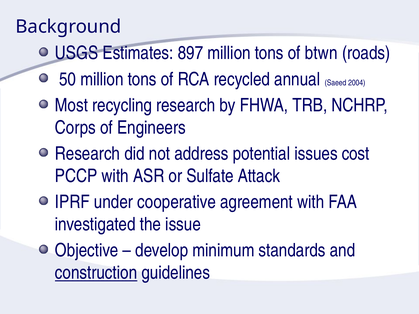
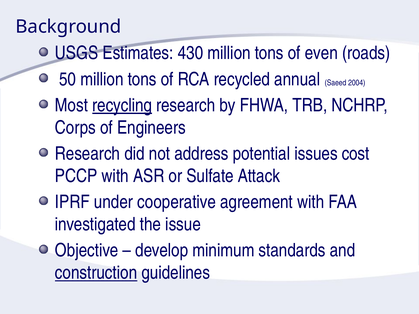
897: 897 -> 430
btwn: btwn -> even
recycling underline: none -> present
